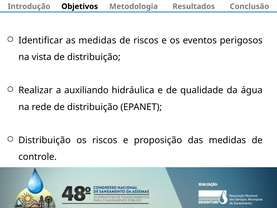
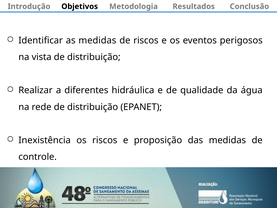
auxiliando: auxiliando -> diferentes
Distribuição at (45, 140): Distribuição -> Inexistência
